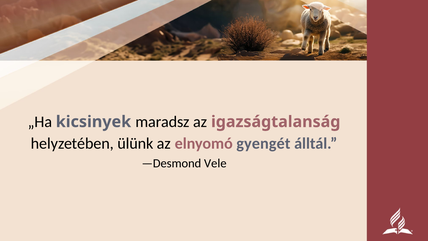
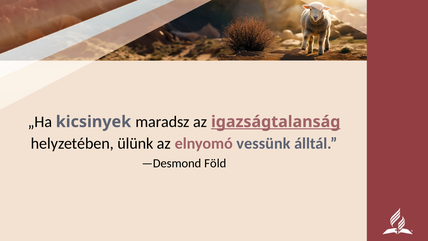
igazságtalanság underline: none -> present
gyengét: gyengét -> vessünk
Vele: Vele -> Föld
